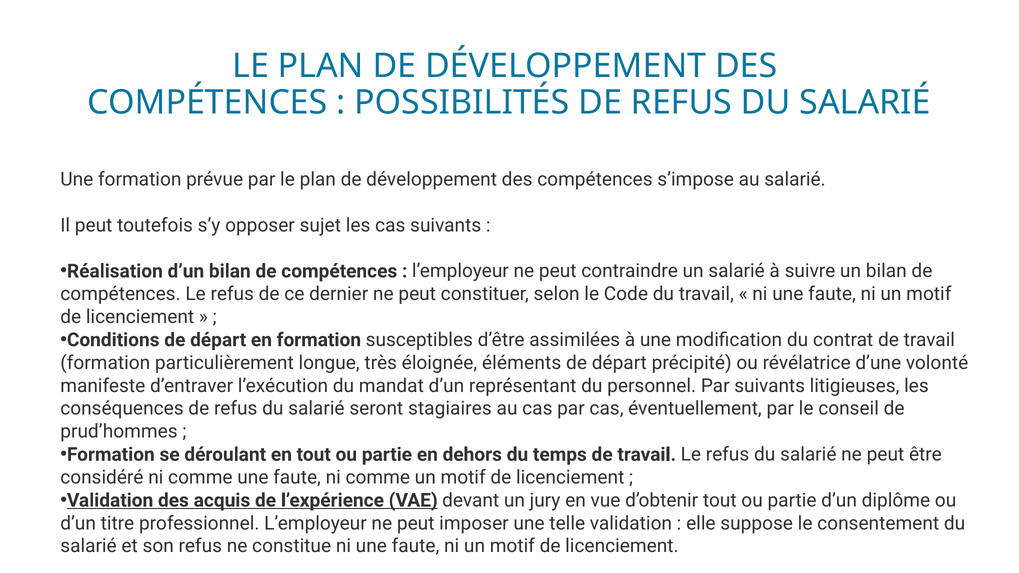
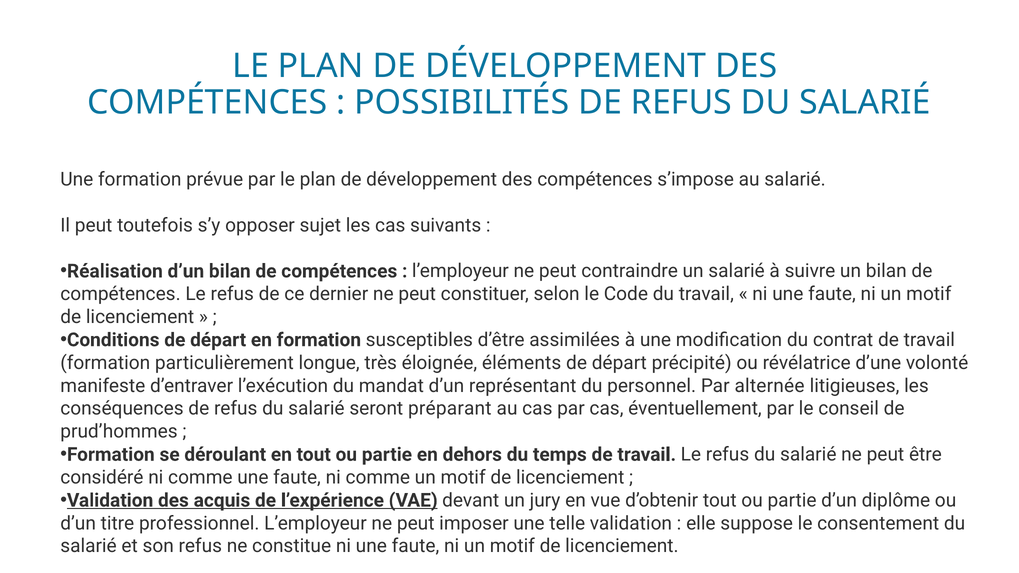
Par suivants: suivants -> alternée
stagiaires: stagiaires -> préparant
